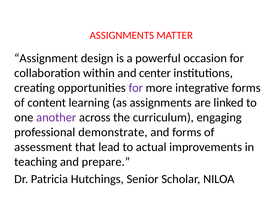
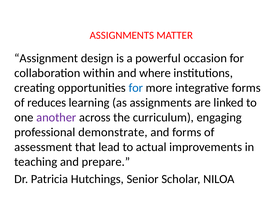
center: center -> where
for at (136, 88) colour: purple -> blue
content: content -> reduces
